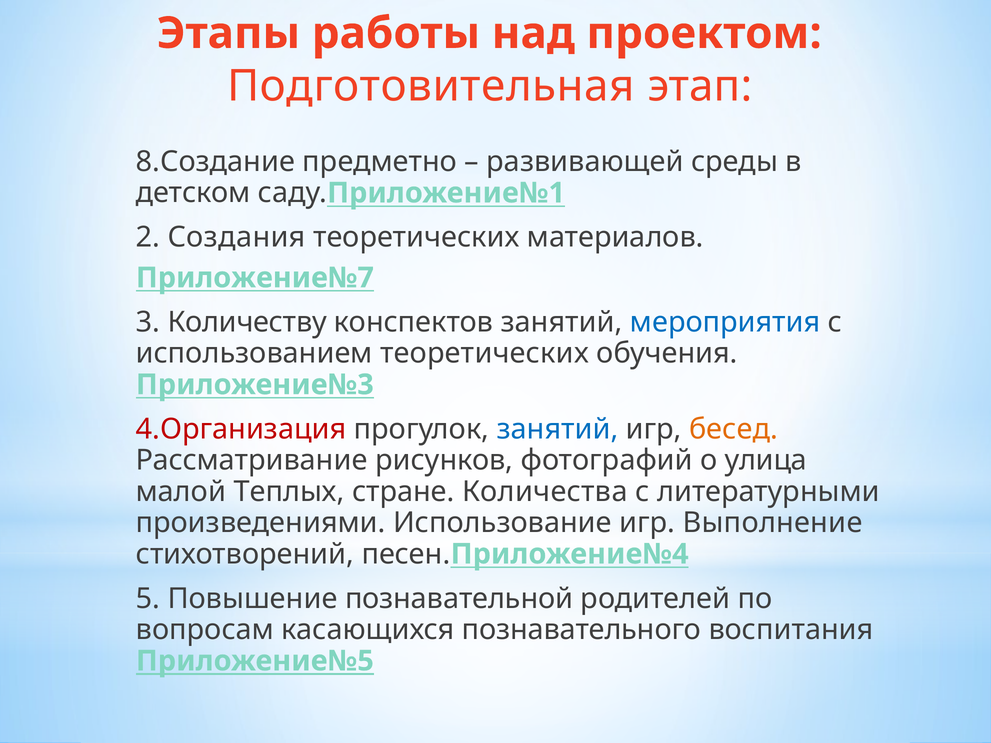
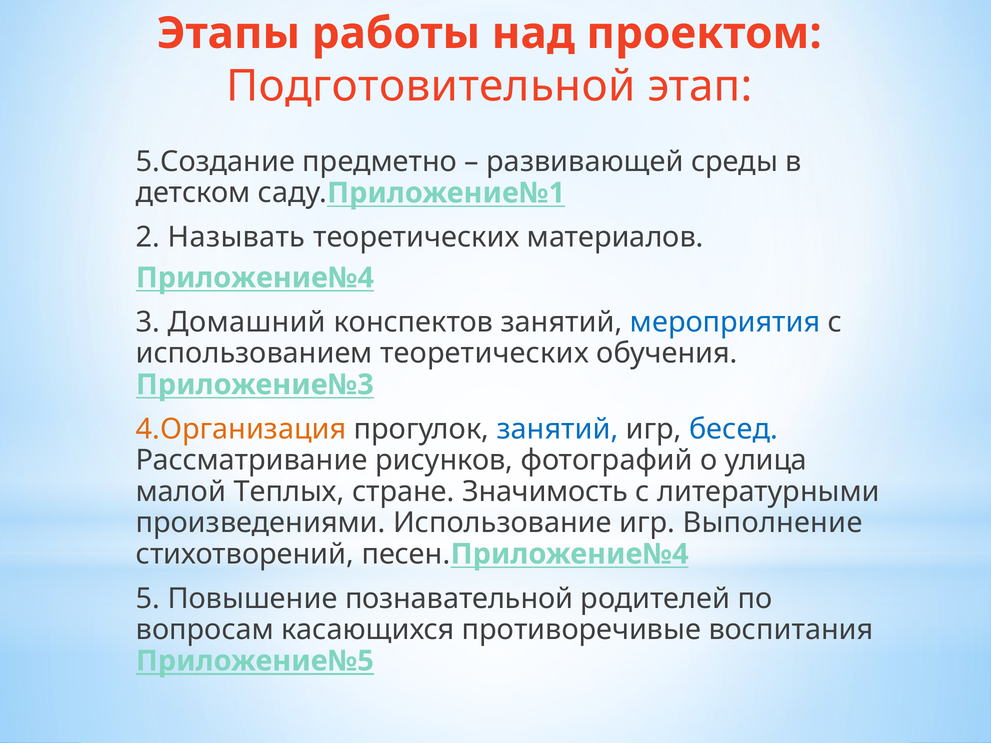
Подготовительная: Подготовительная -> Подготовительной
8.Создание: 8.Создание -> 5.Создание
Создания: Создания -> Называть
Приложение№7 at (255, 278): Приложение№7 -> Приложение№4
Количеству: Количеству -> Домашний
4.Организация colour: red -> orange
бесед colour: orange -> blue
Количества: Количества -> Значимость
познавательного: познавательного -> противоречивые
